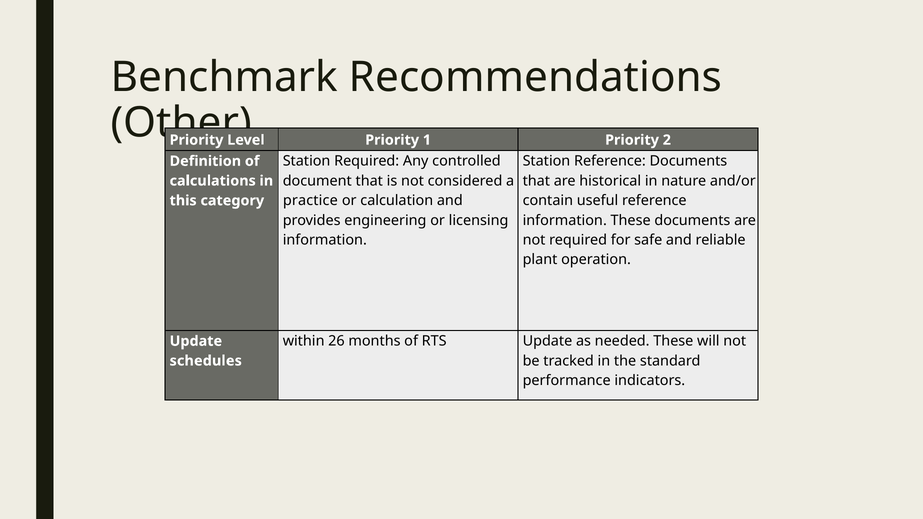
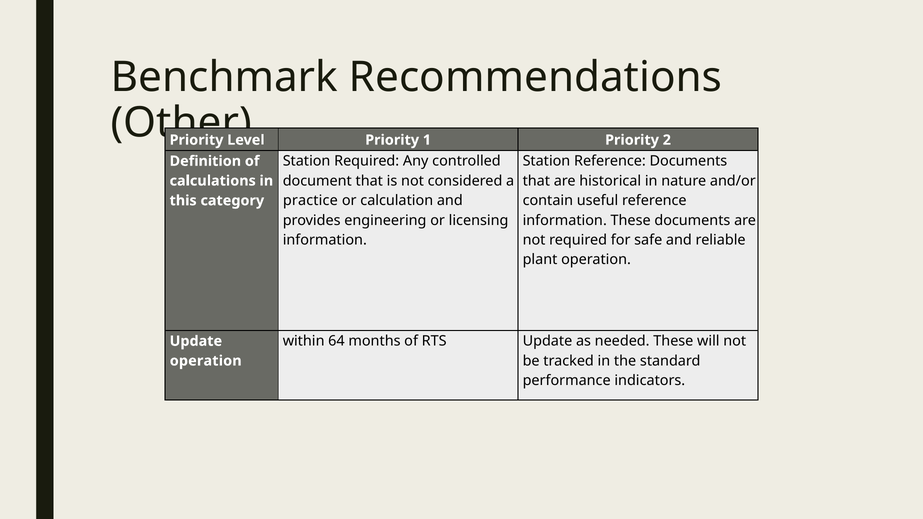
26: 26 -> 64
schedules at (206, 361): schedules -> operation
